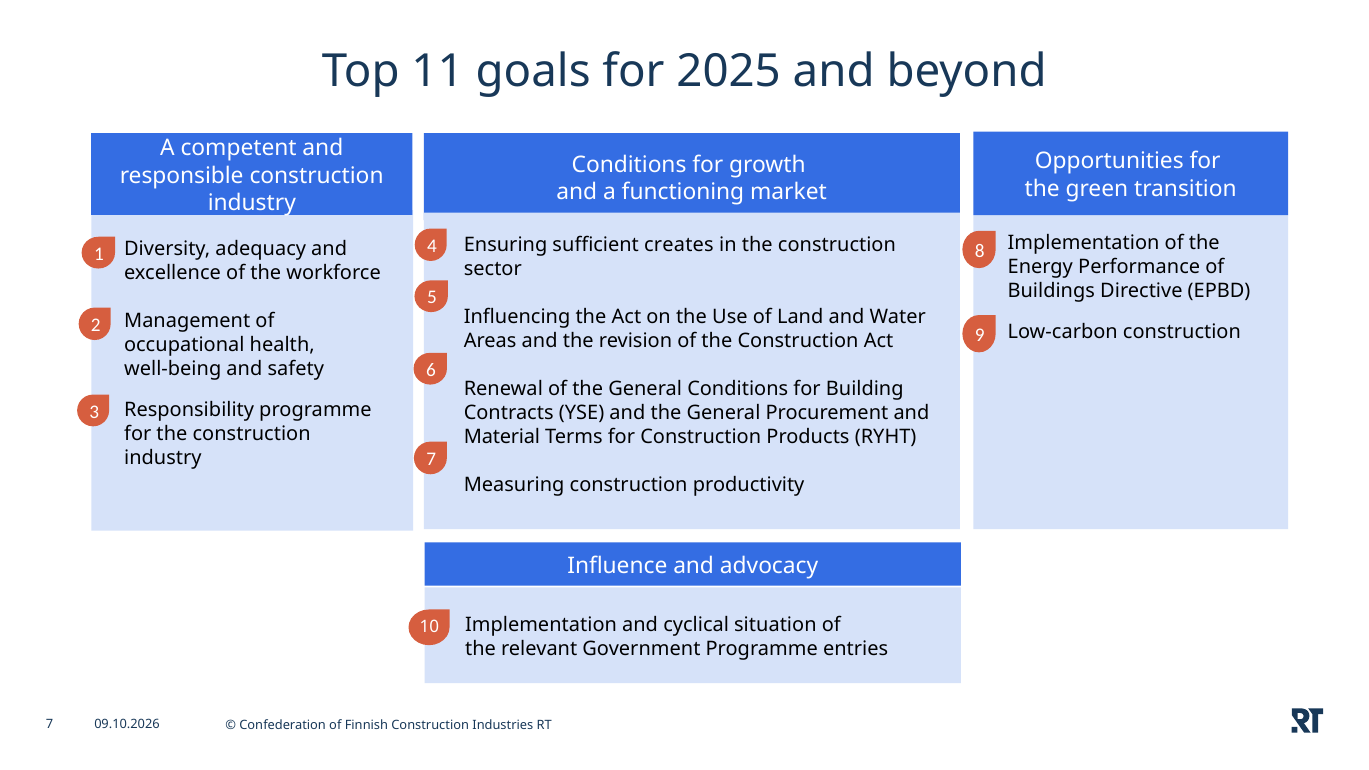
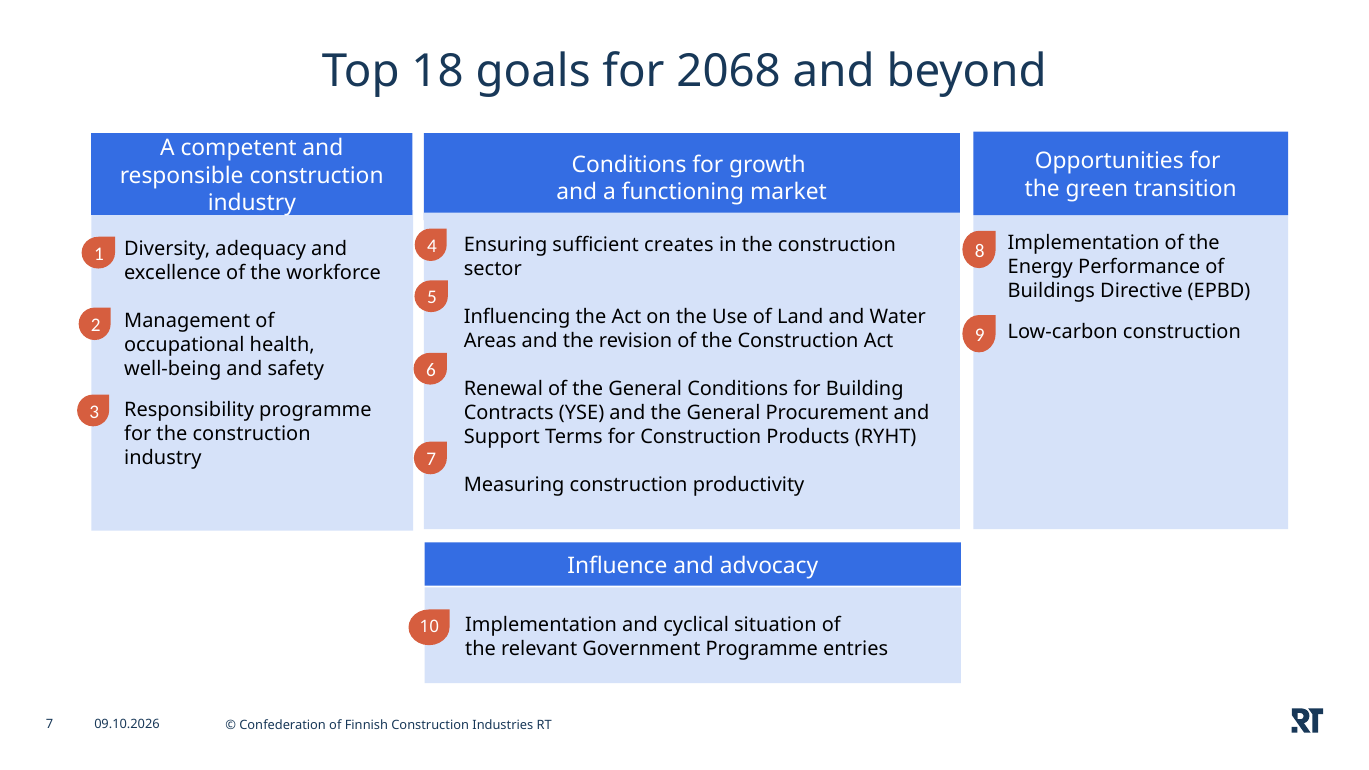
11: 11 -> 18
2025: 2025 -> 2068
Material: Material -> Support
